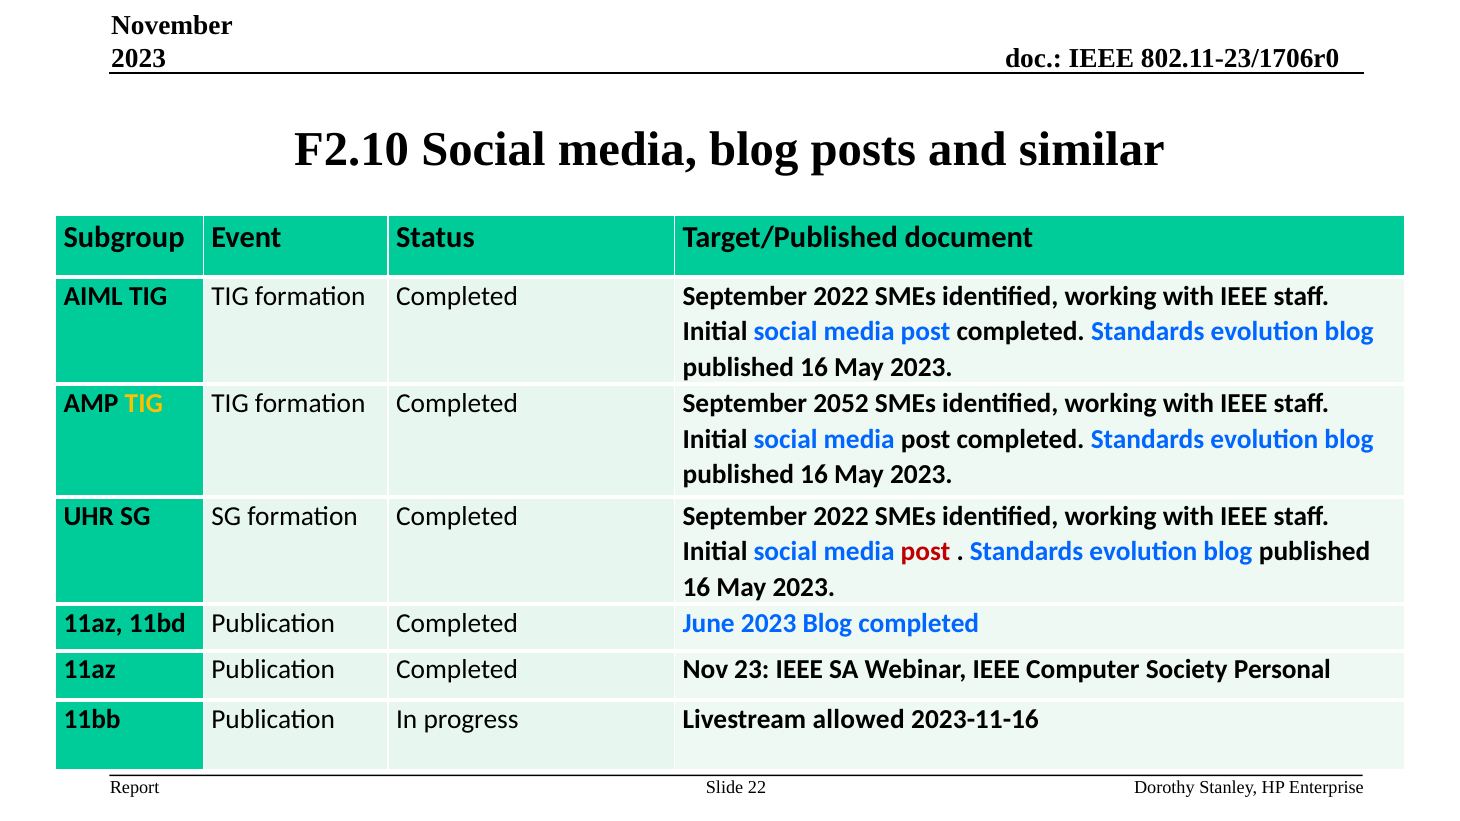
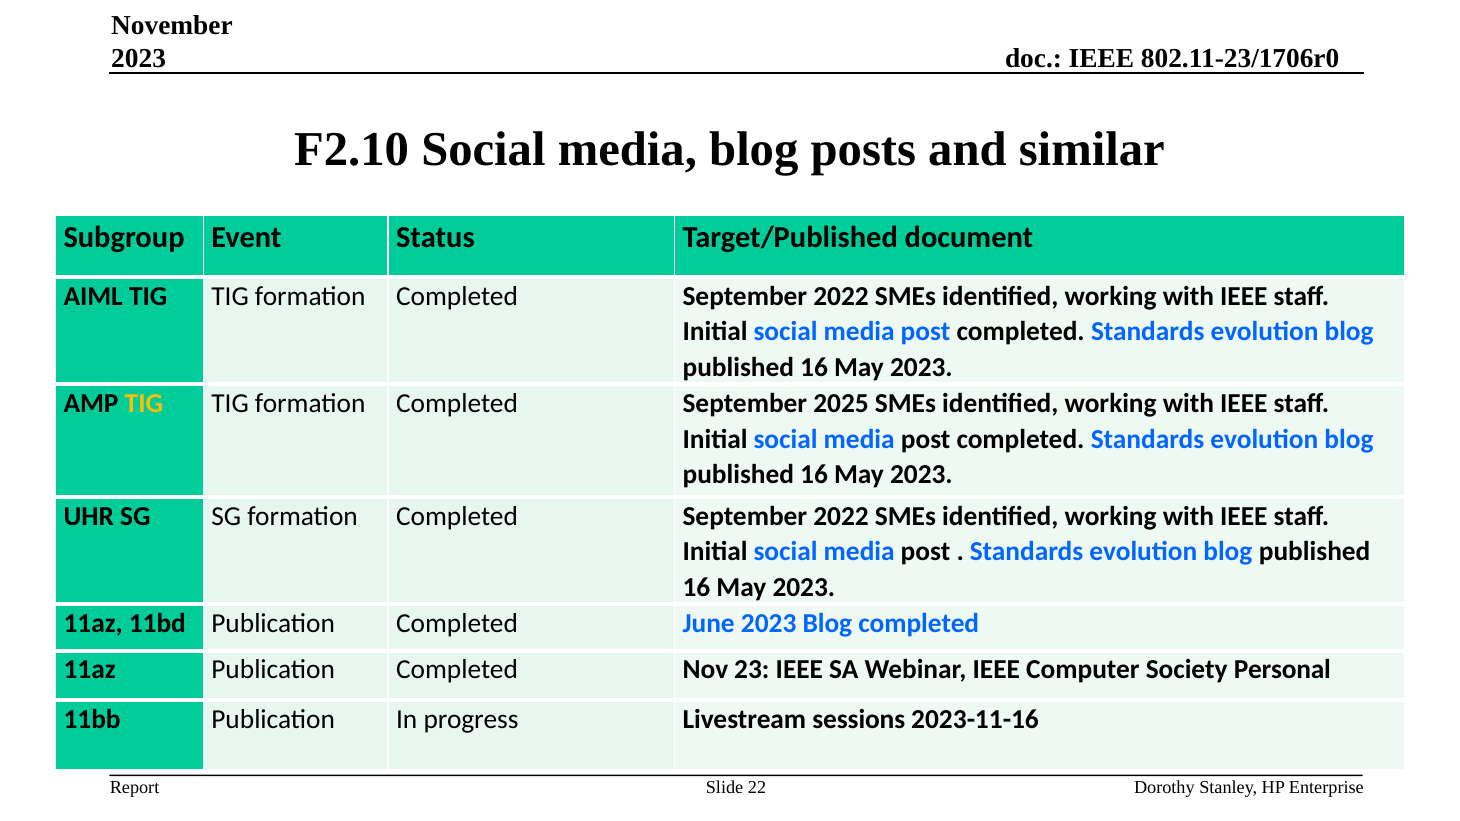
2052: 2052 -> 2025
post at (926, 552) colour: red -> black
allowed: allowed -> sessions
